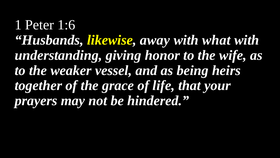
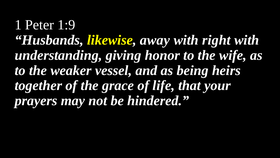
1:6: 1:6 -> 1:9
what: what -> right
